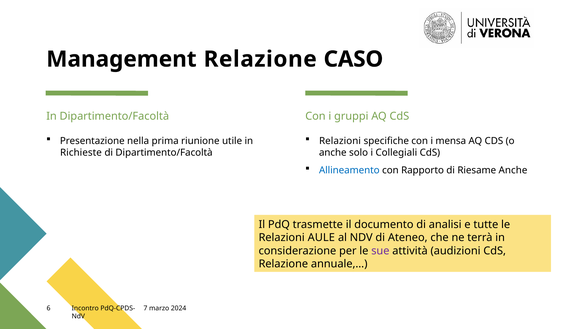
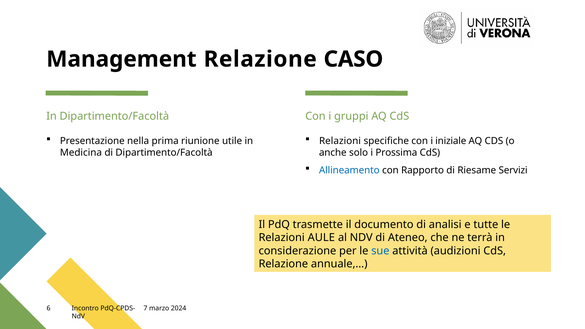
mensa: mensa -> iniziale
Richieste: Richieste -> Medicina
Collegiali: Collegiali -> Prossima
Riesame Anche: Anche -> Servizi
sue colour: purple -> blue
